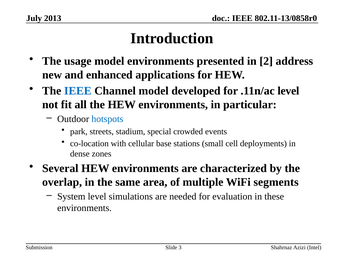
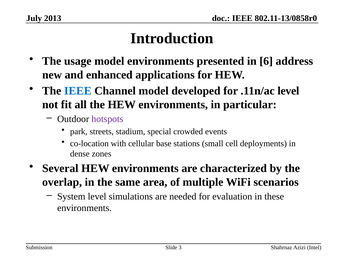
2: 2 -> 6
hotspots colour: blue -> purple
segments: segments -> scenarios
